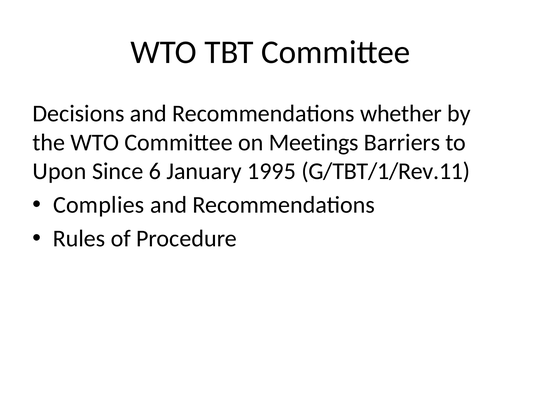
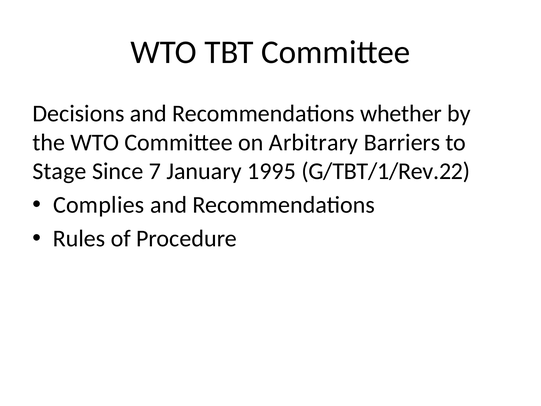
Meetings: Meetings -> Arbitrary
Upon: Upon -> Stage
6: 6 -> 7
G/TBT/1/Rev.11: G/TBT/1/Rev.11 -> G/TBT/1/Rev.22
